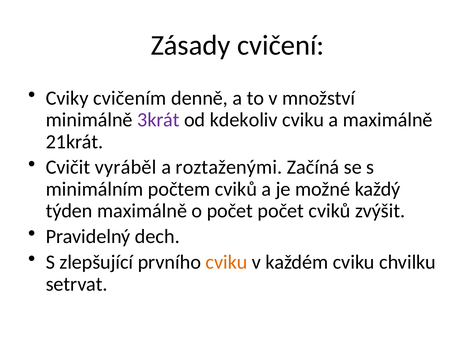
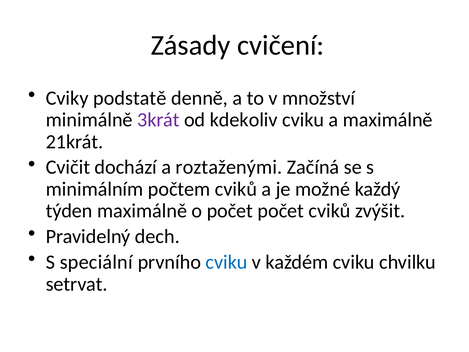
cvičením: cvičením -> podstatě
vyráběl: vyráběl -> dochází
zlepšující: zlepšující -> speciální
cviku at (227, 262) colour: orange -> blue
